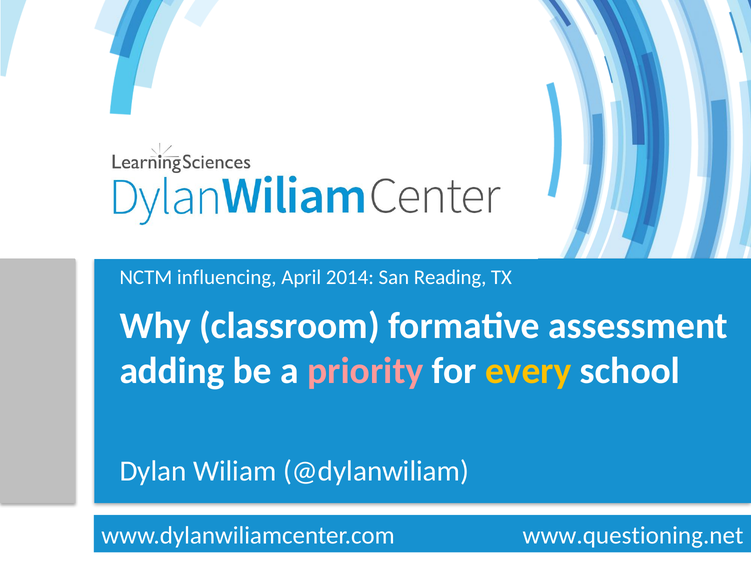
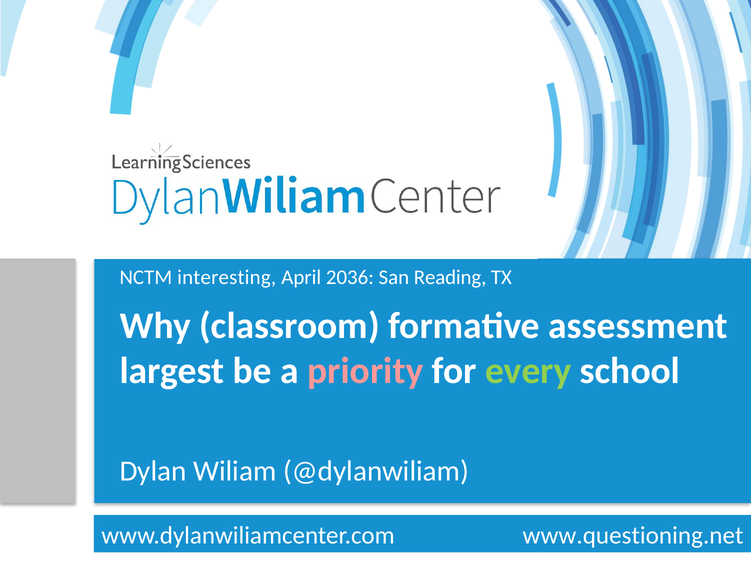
influencing: influencing -> interesting
2014: 2014 -> 2036
adding: adding -> largest
every colour: yellow -> light green
